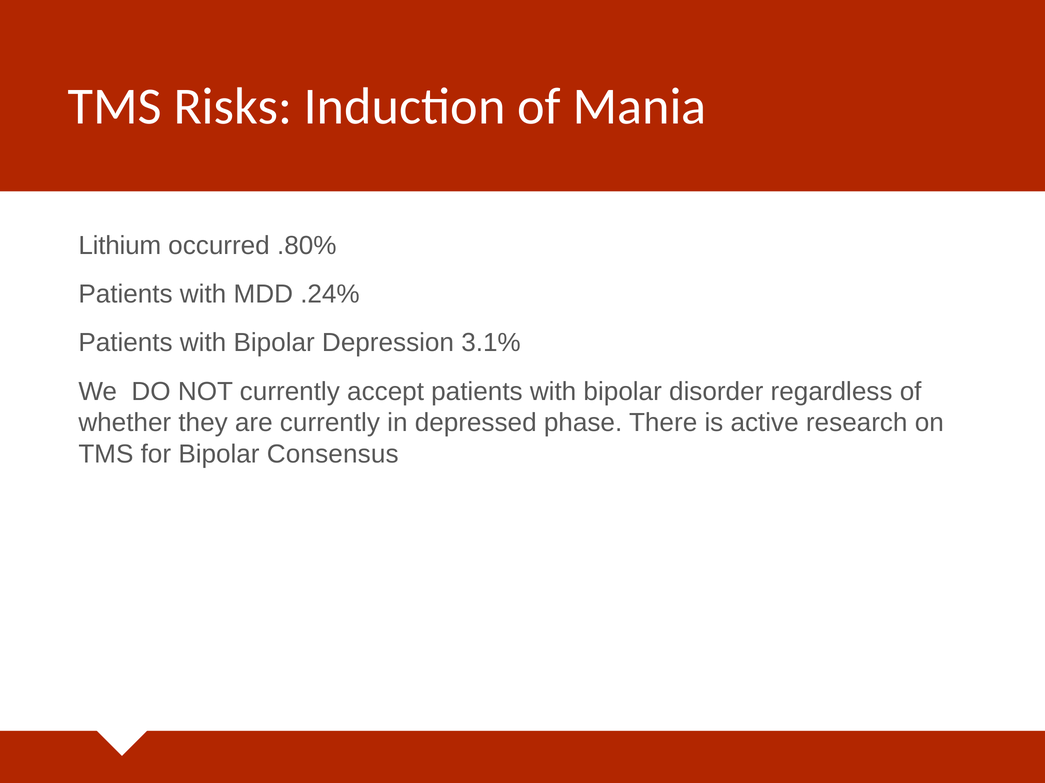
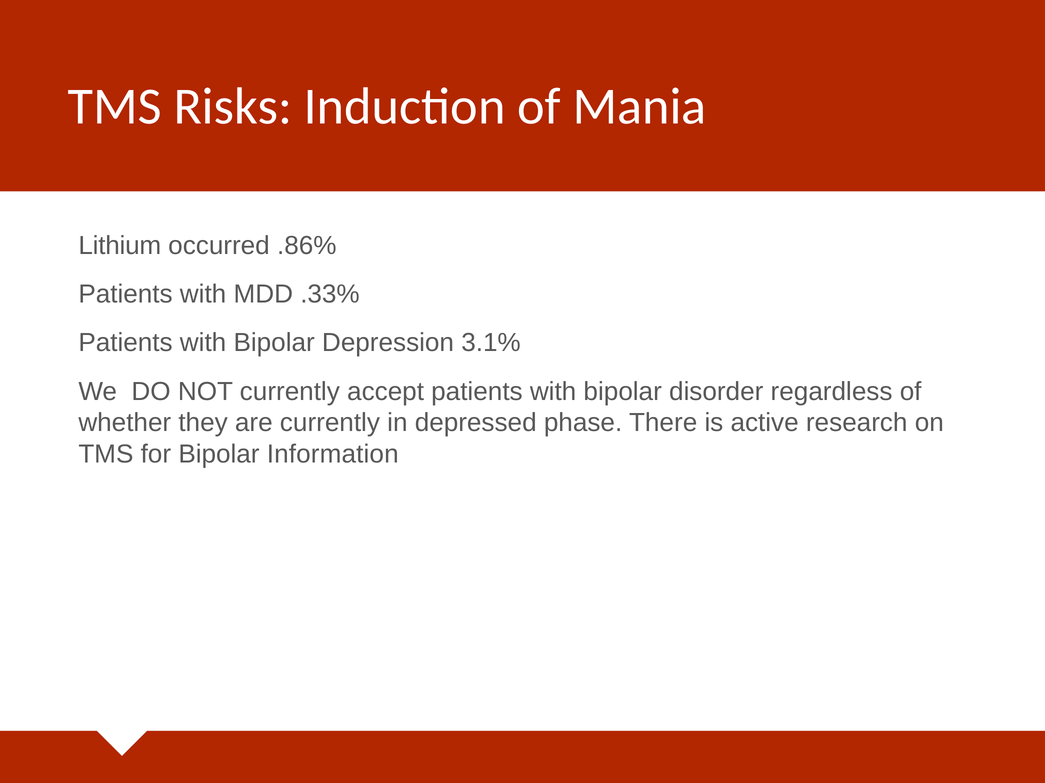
.80%: .80% -> .86%
.24%: .24% -> .33%
Consensus: Consensus -> Information
